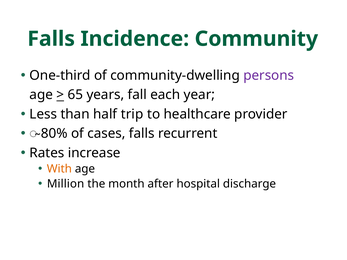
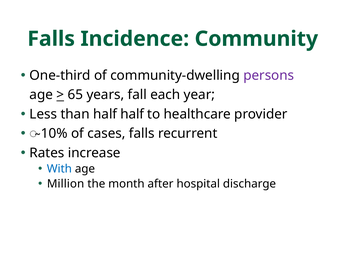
half trip: trip -> half
80%: 80% -> 10%
With colour: orange -> blue
